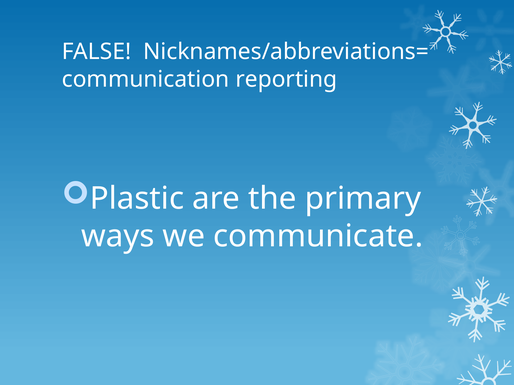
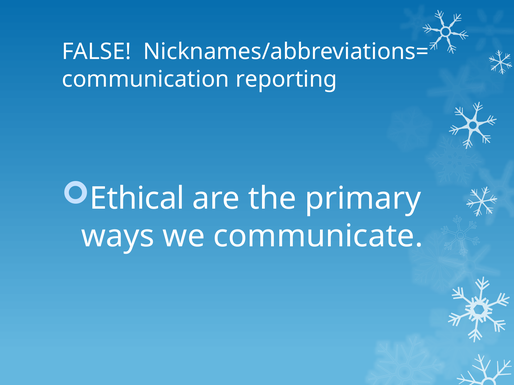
Plastic: Plastic -> Ethical
